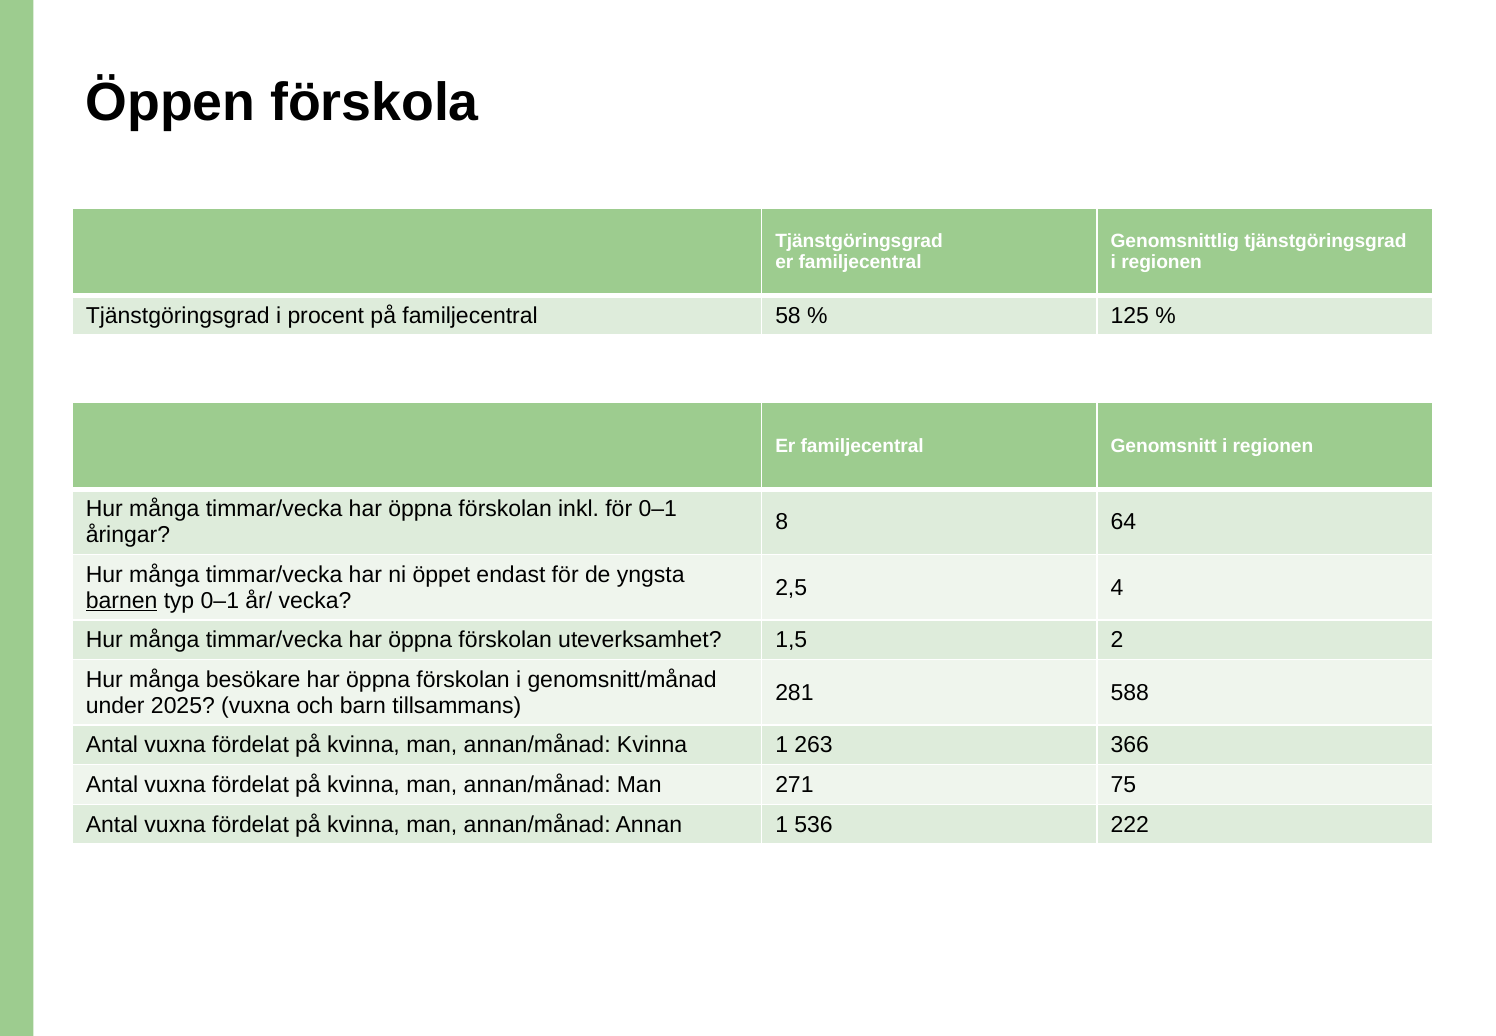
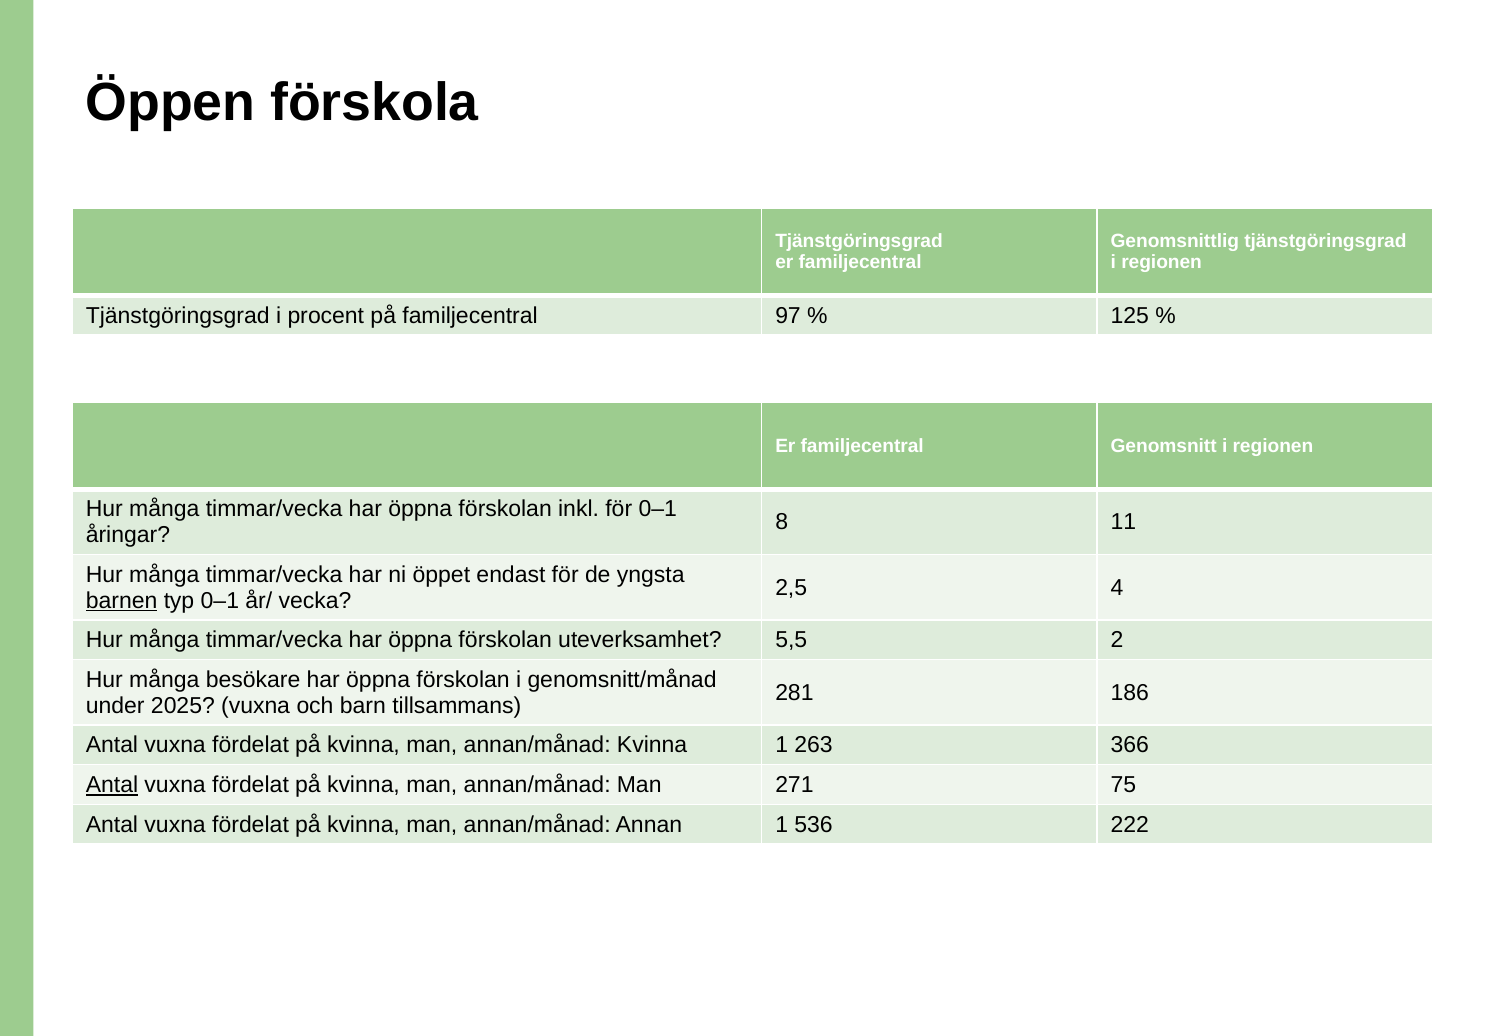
58: 58 -> 97
64: 64 -> 11
1,5: 1,5 -> 5,5
588: 588 -> 186
Antal at (112, 785) underline: none -> present
